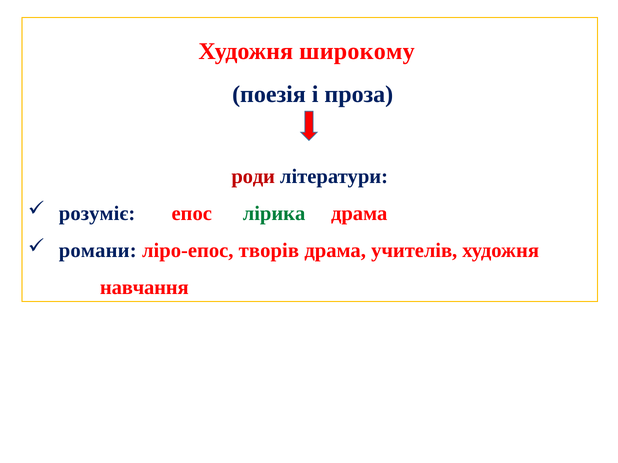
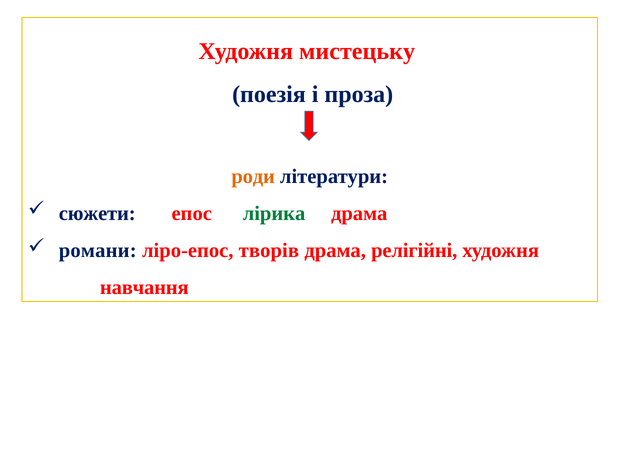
широкому: широкому -> мистецьку
роди colour: red -> orange
розуміє: розуміє -> сюжети
учителів: учителів -> релігійні
